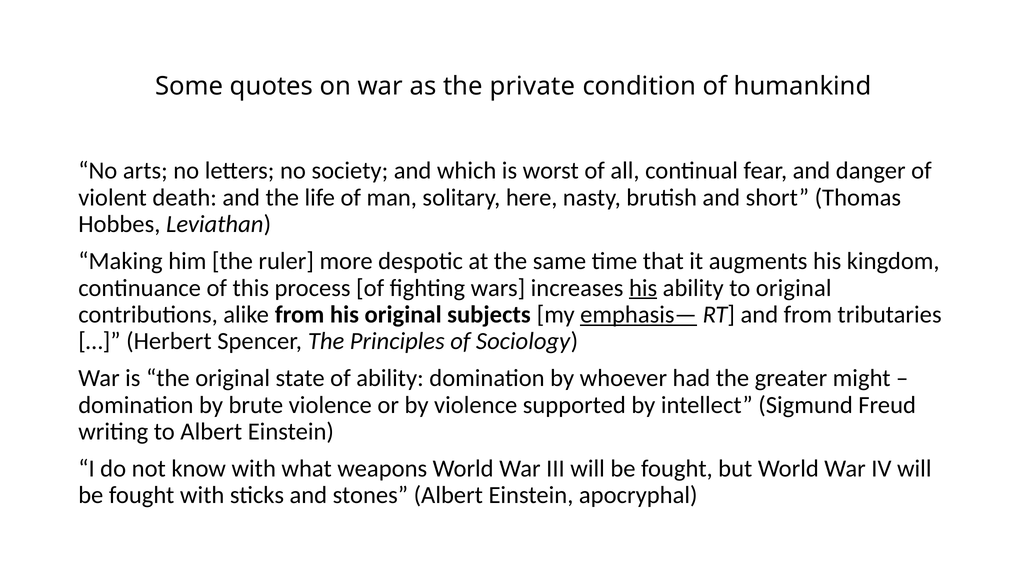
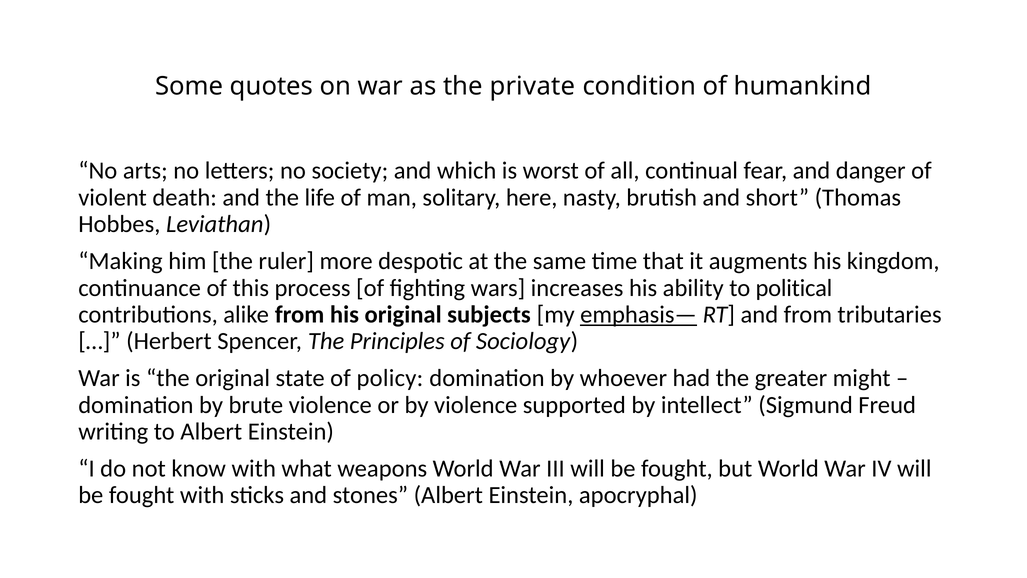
his at (643, 288) underline: present -> none
to original: original -> political
of ability: ability -> policy
